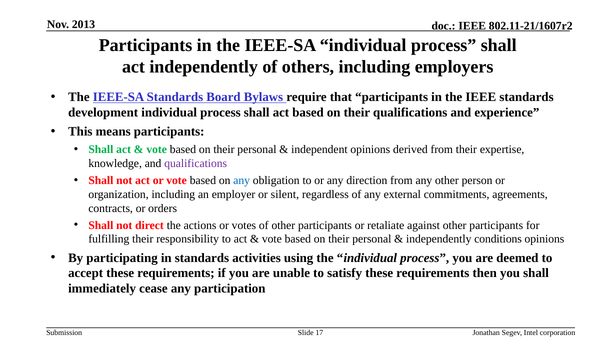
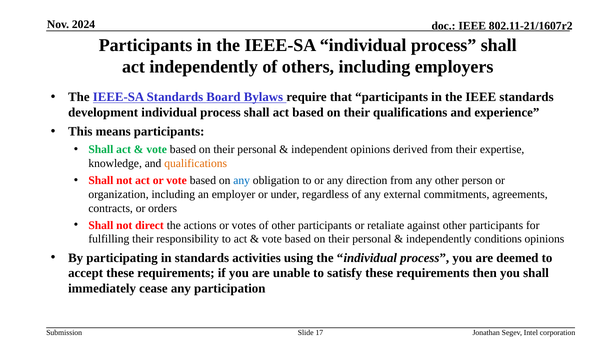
2013: 2013 -> 2024
qualifications at (196, 163) colour: purple -> orange
silent: silent -> under
